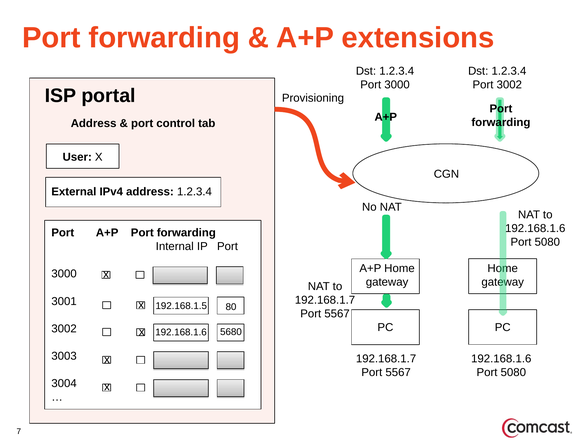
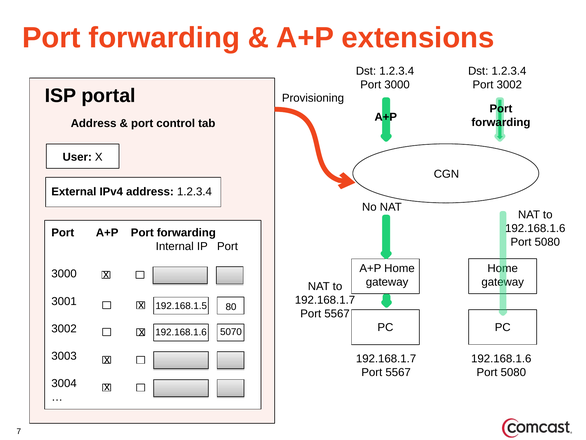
5680: 5680 -> 5070
